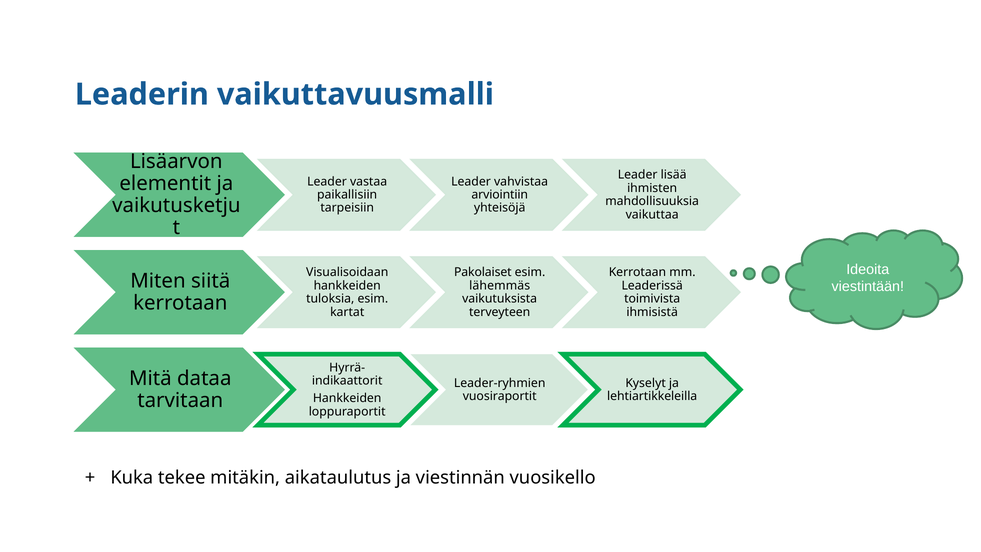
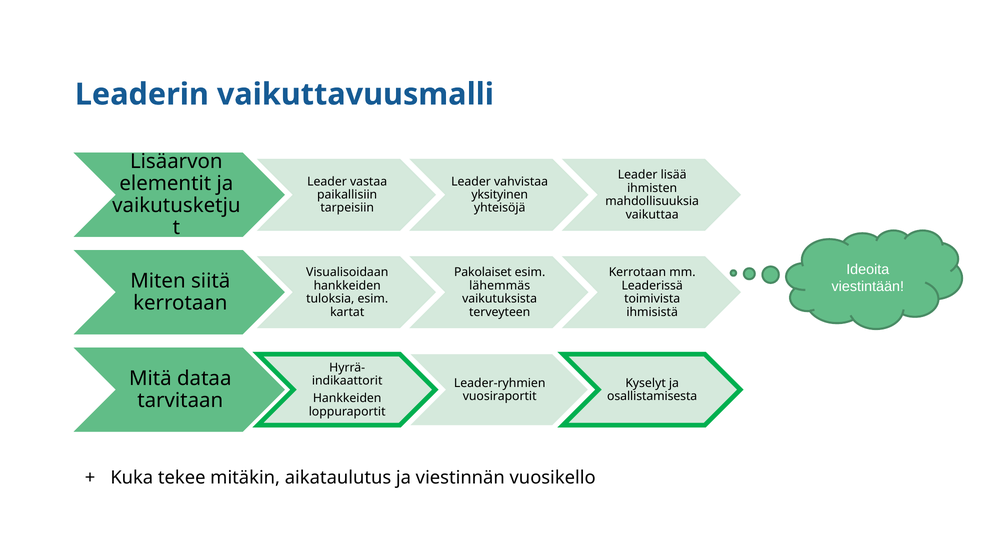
arviointiin: arviointiin -> yksityinen
lehtiartikkeleilla: lehtiartikkeleilla -> osallistamisesta
